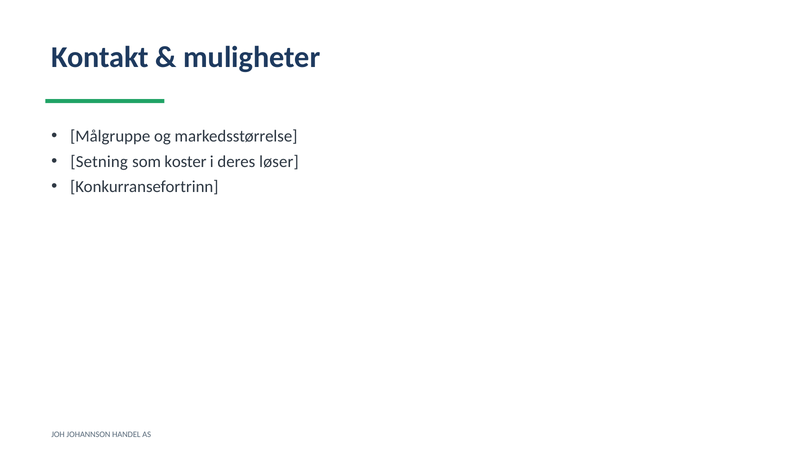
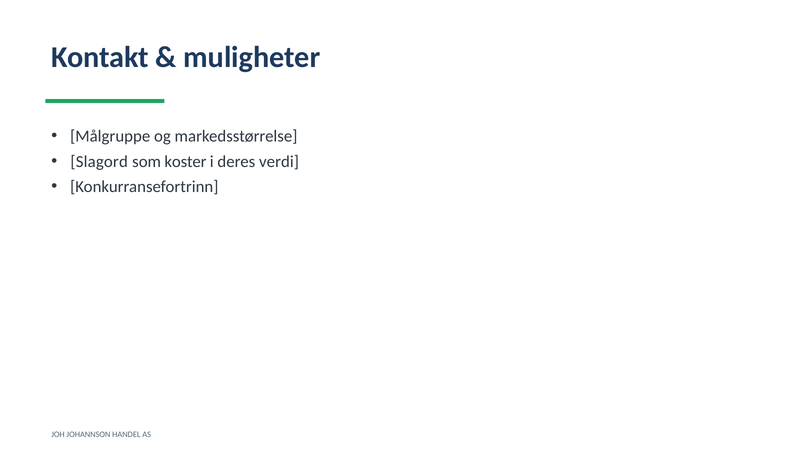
Setning: Setning -> Slagord
løser: løser -> verdi
